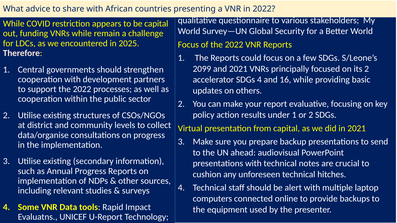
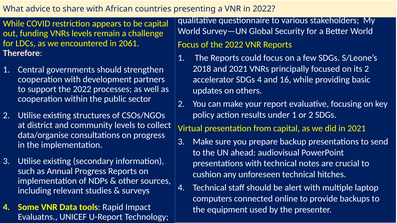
VNRs while: while -> levels
2025: 2025 -> 2061
2099: 2099 -> 2018
